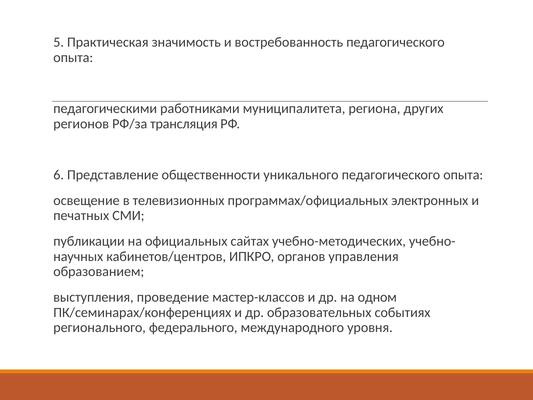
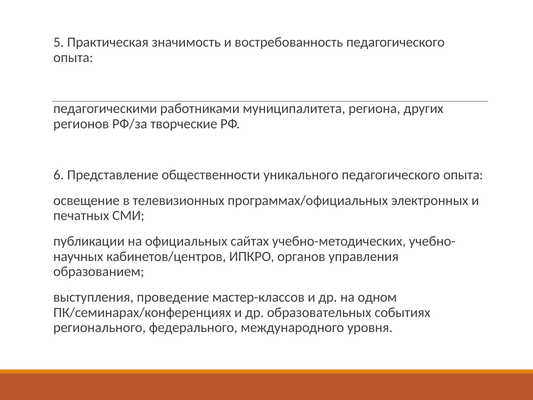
трансляция: трансляция -> творческие
